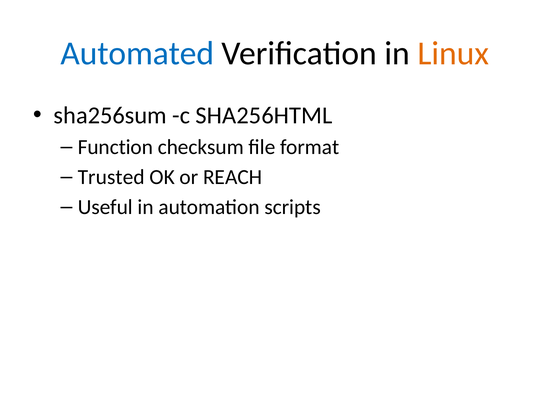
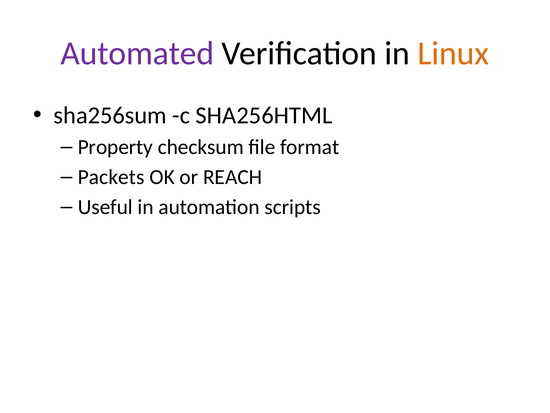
Automated colour: blue -> purple
Function: Function -> Property
Trusted: Trusted -> Packets
